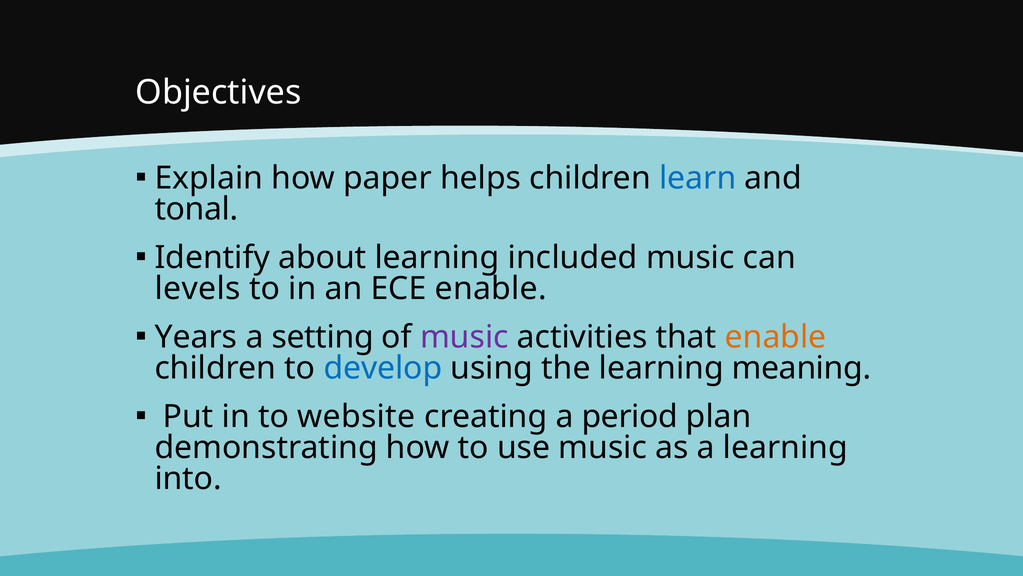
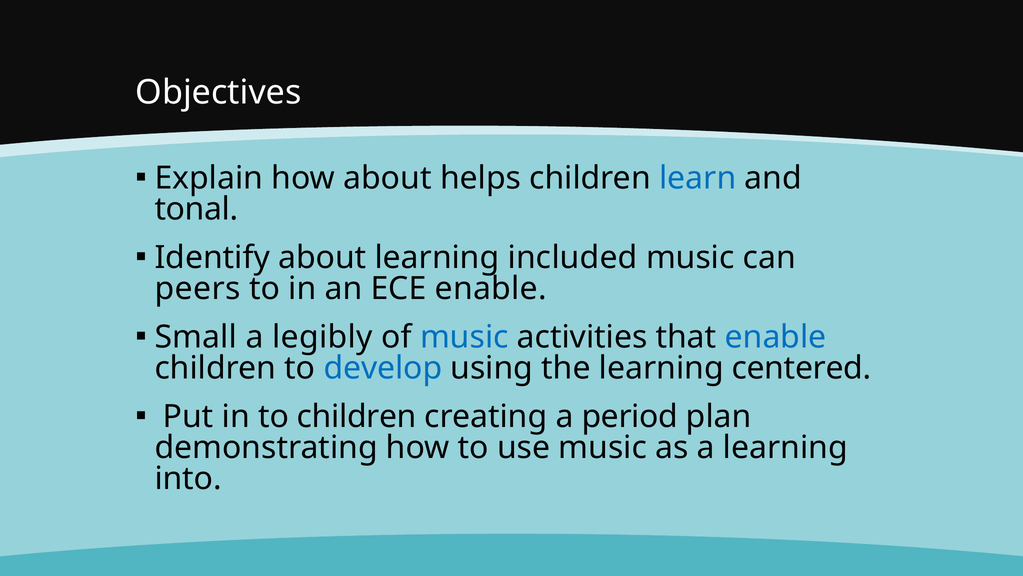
how paper: paper -> about
levels: levels -> peers
Years: Years -> Small
setting: setting -> legibly
music at (464, 337) colour: purple -> blue
enable at (776, 337) colour: orange -> blue
meaning: meaning -> centered
to website: website -> children
